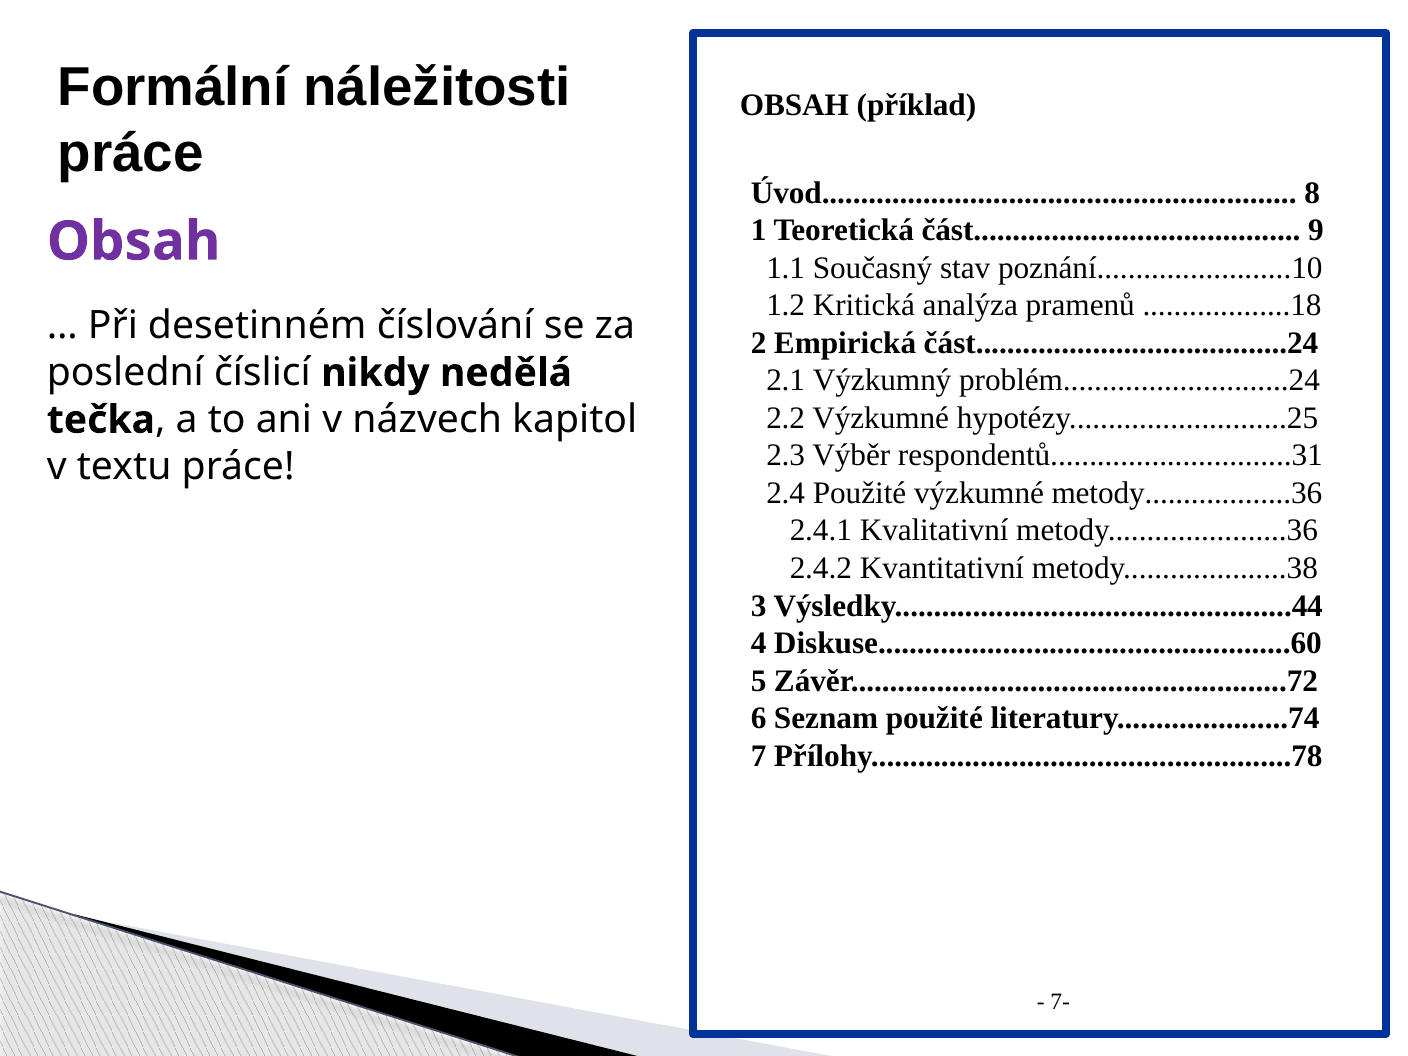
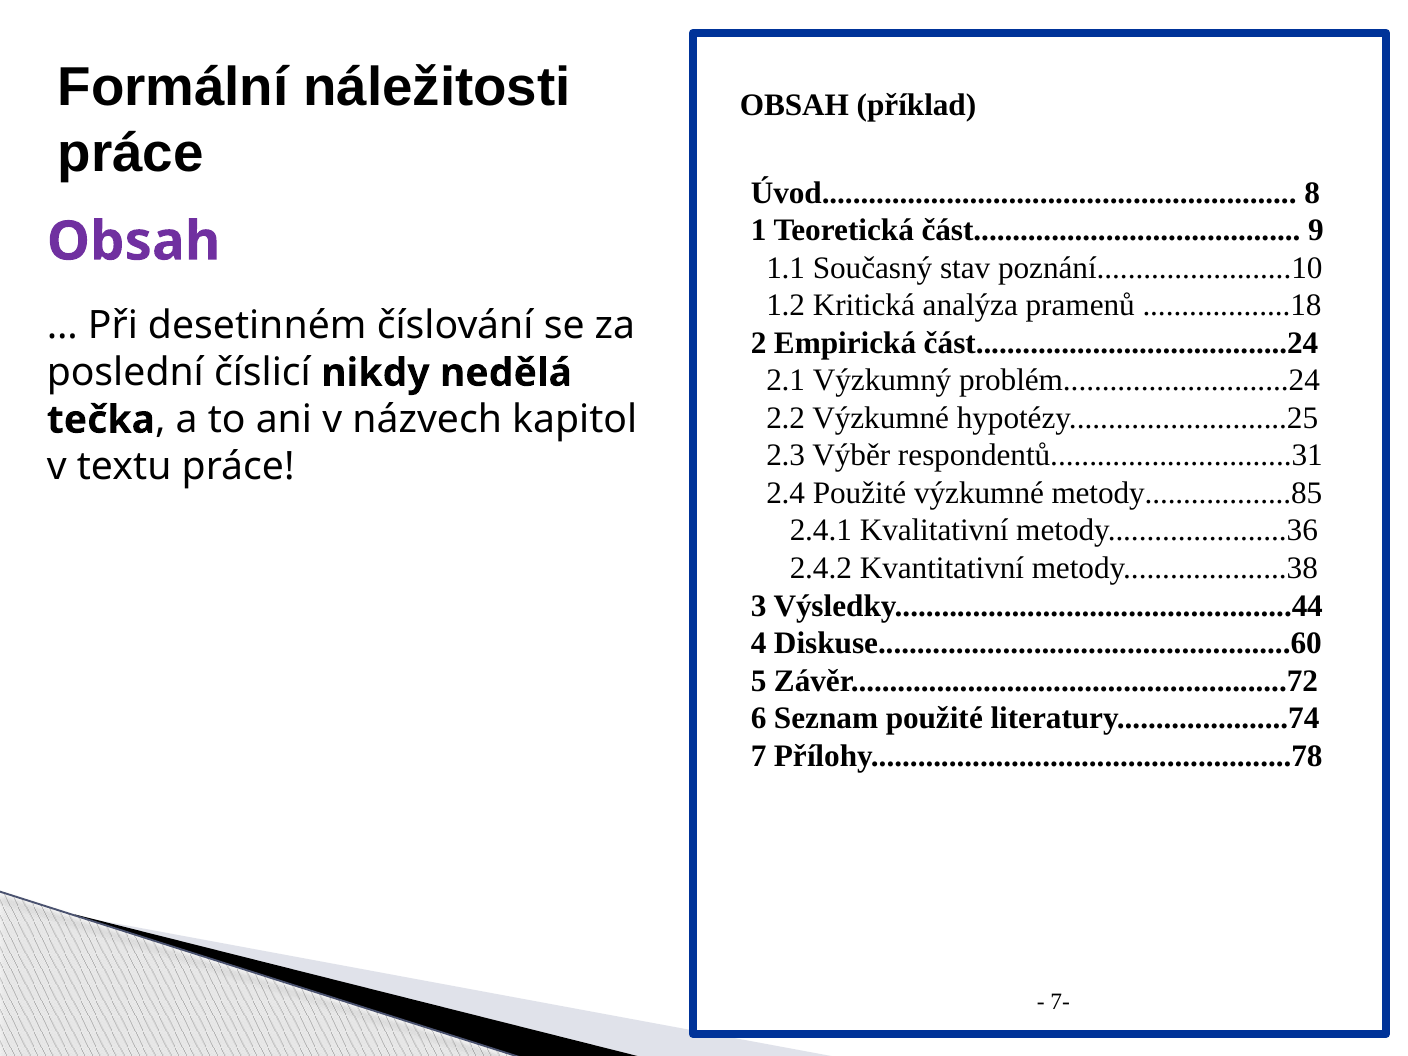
metody...................36: metody...................36 -> metody...................85
